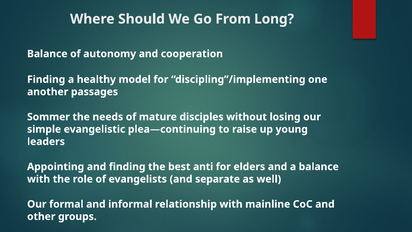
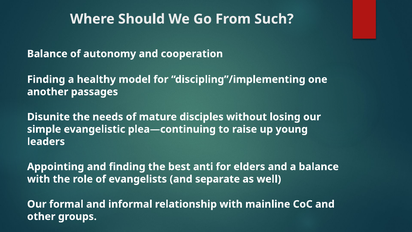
Long: Long -> Such
Sommer: Sommer -> Disunite
